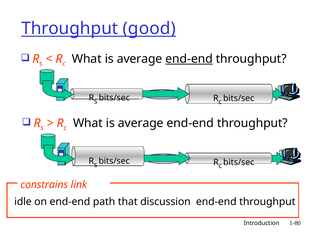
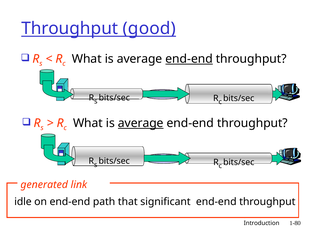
average at (141, 123) underline: none -> present
constrains: constrains -> generated
discussion: discussion -> significant
